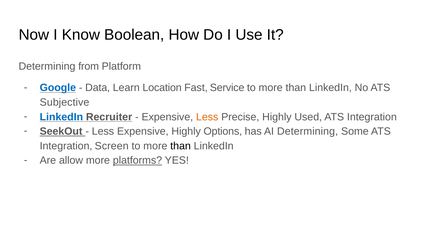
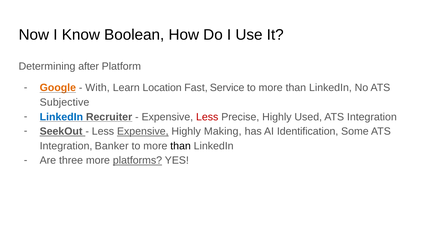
from: from -> after
Google colour: blue -> orange
Data: Data -> With
Less at (207, 117) colour: orange -> red
Expensive at (143, 132) underline: none -> present
Options: Options -> Making
AI Determining: Determining -> Identification
Screen: Screen -> Banker
allow: allow -> three
